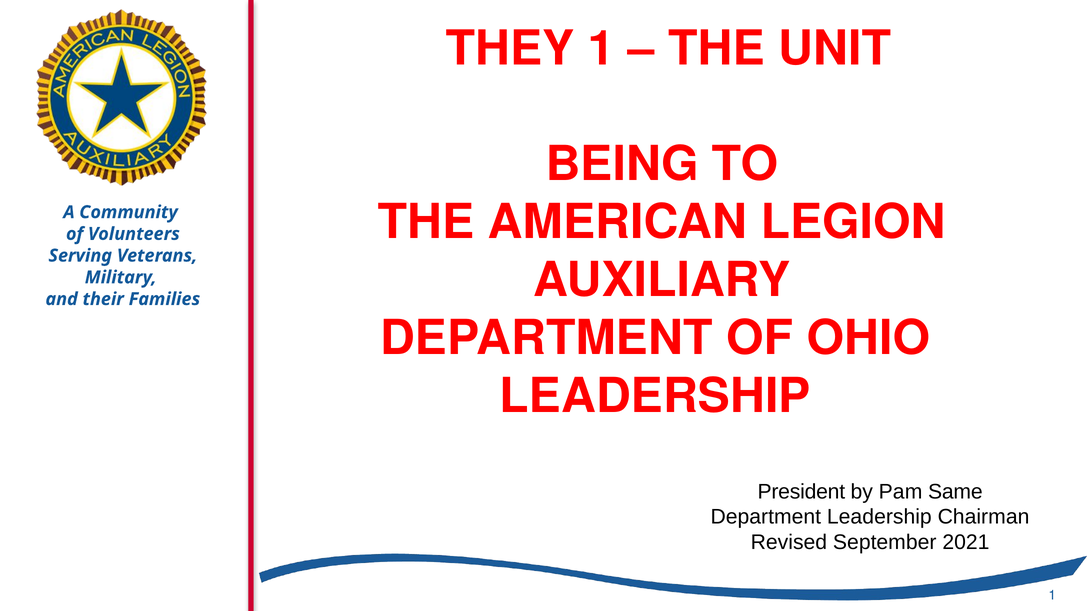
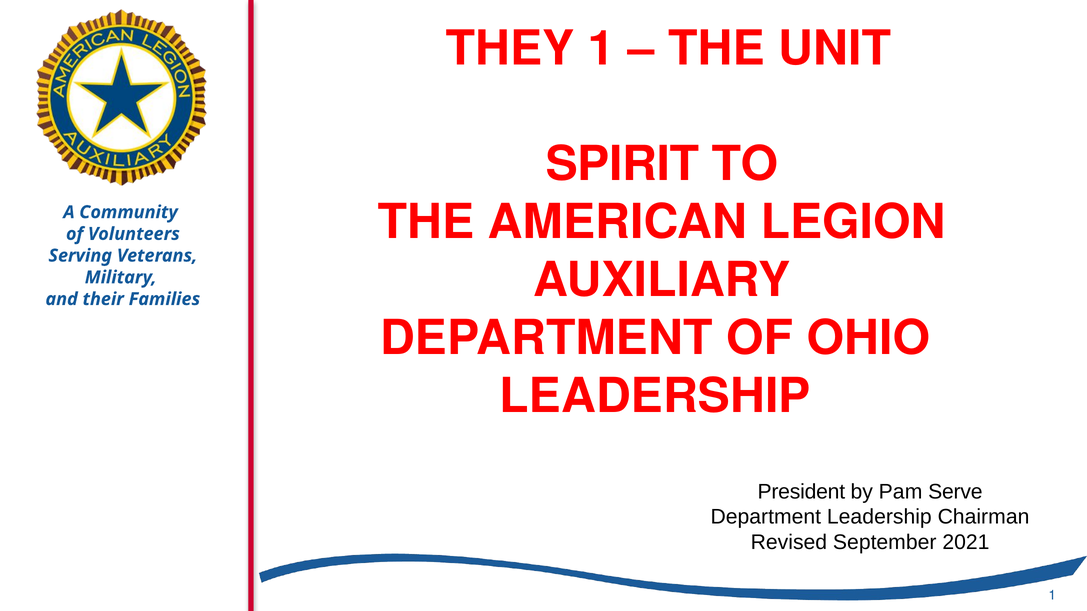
BEING: BEING -> SPIRIT
Same: Same -> Serve
